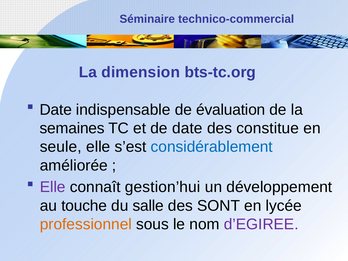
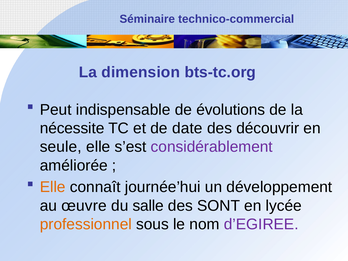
Date at (56, 110): Date -> Peut
évaluation: évaluation -> évolutions
semaines: semaines -> nécessite
constitue: constitue -> découvrir
considérablement colour: blue -> purple
Elle at (53, 187) colour: purple -> orange
gestion’hui: gestion’hui -> journée’hui
touche: touche -> œuvre
